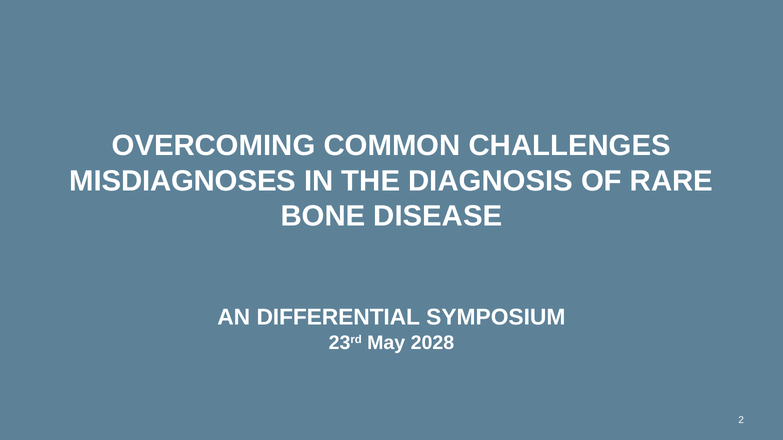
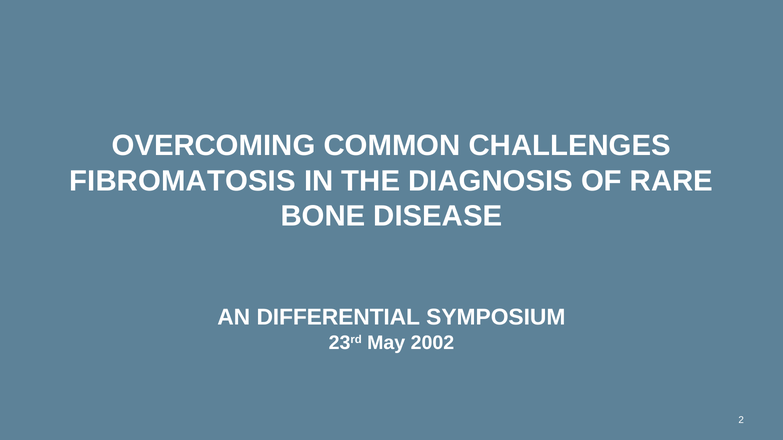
MISDIAGNOSES: MISDIAGNOSES -> FIBROMATOSIS
2028: 2028 -> 2002
